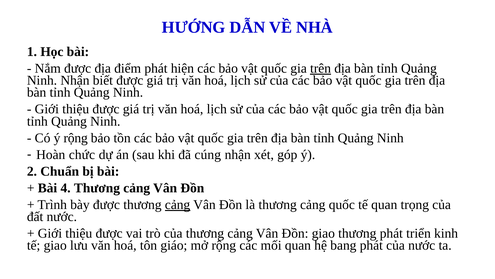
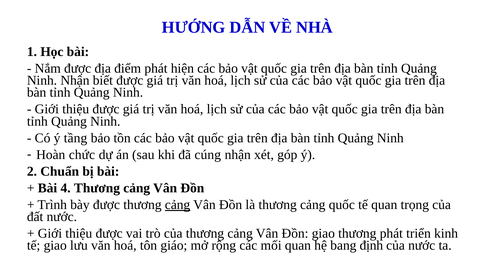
trên at (321, 68) underline: present -> none
ý rộng: rộng -> tầng
bang phát: phát -> định
